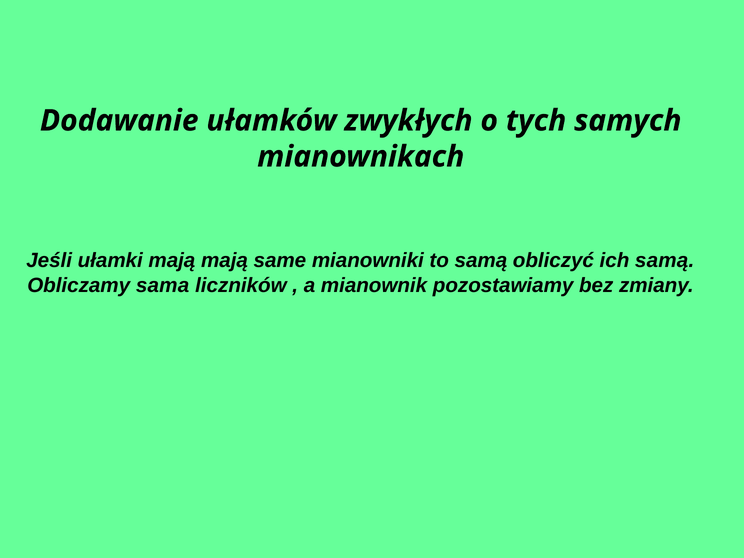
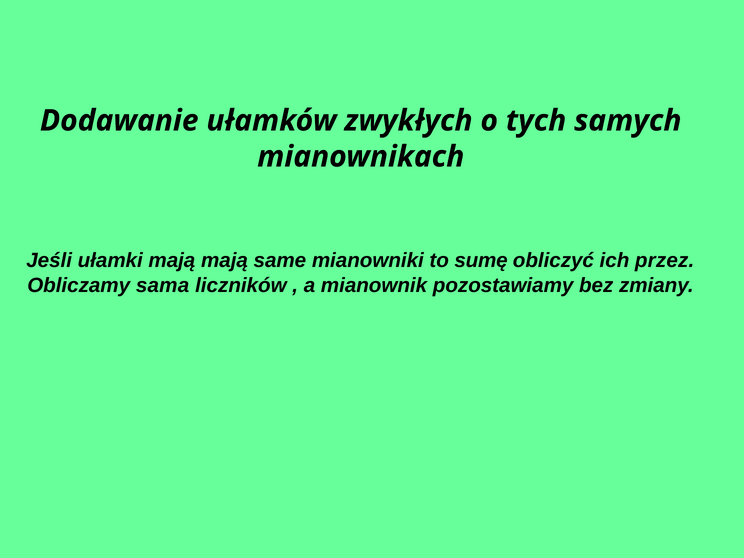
to samą: samą -> sumę
ich samą: samą -> przez
